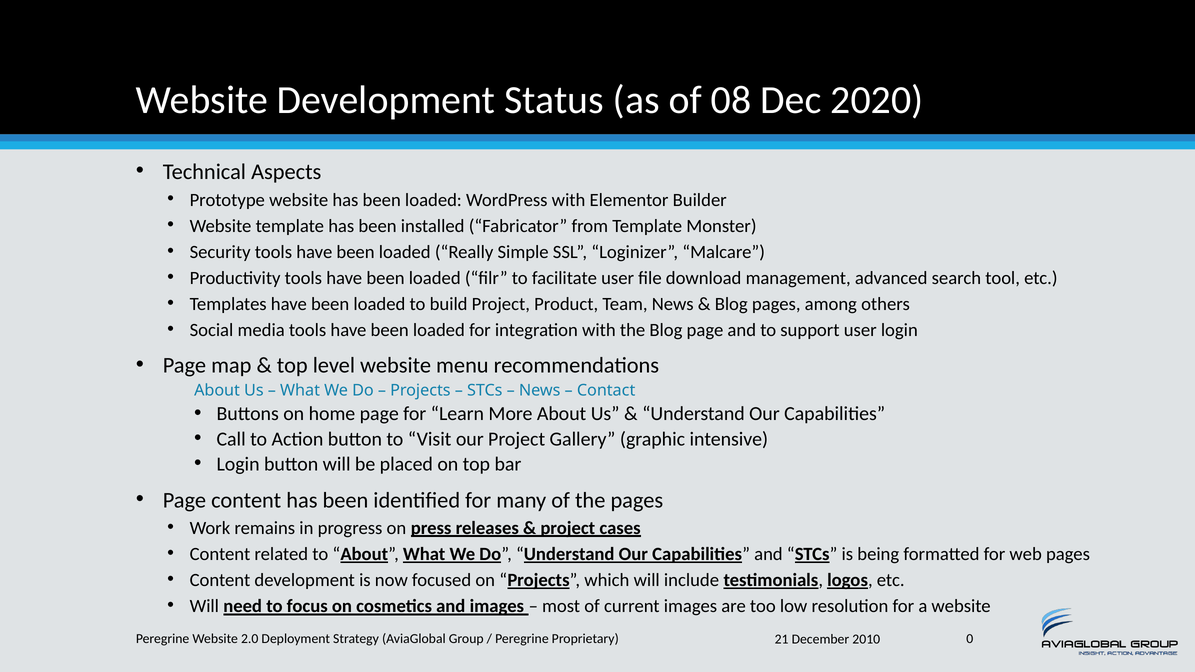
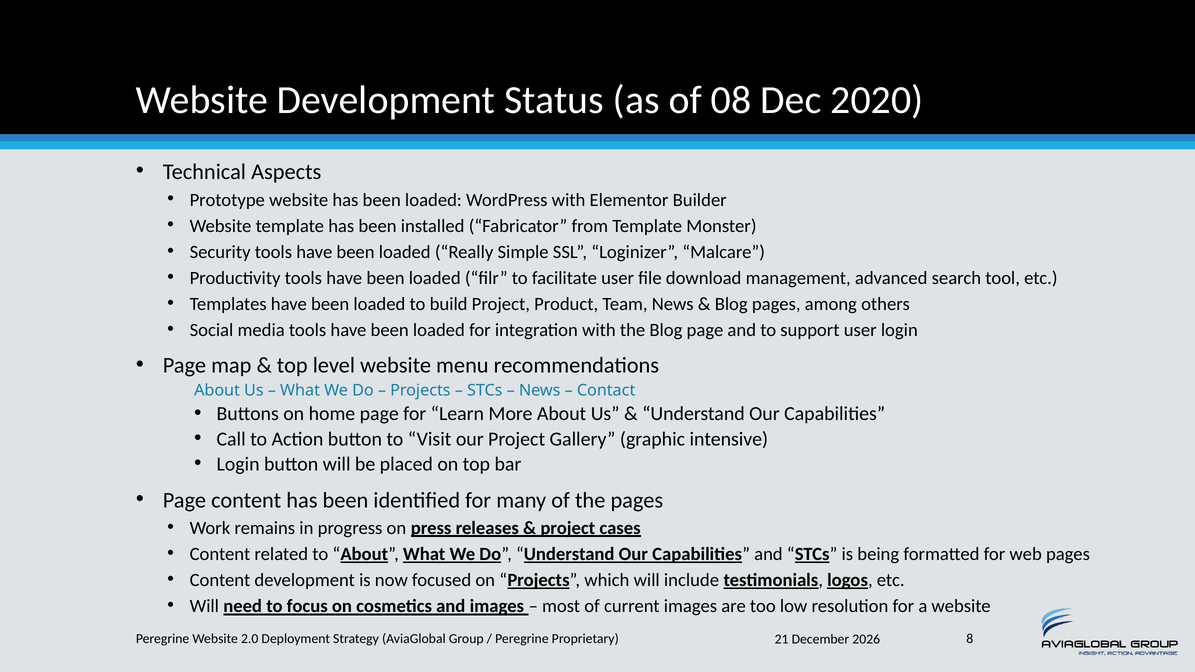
0: 0 -> 8
2010: 2010 -> 2026
